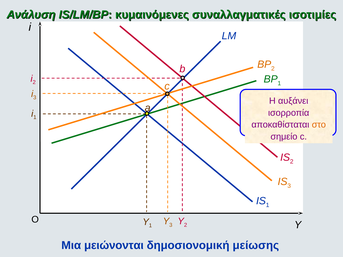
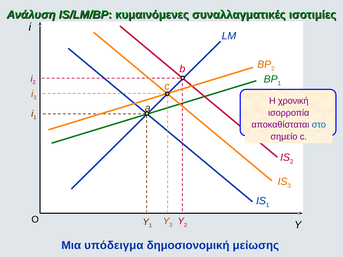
αυξάνει: αυξάνει -> χρονική
στο colour: orange -> blue
μειώνονται: μειώνονται -> υπόδειγμα
